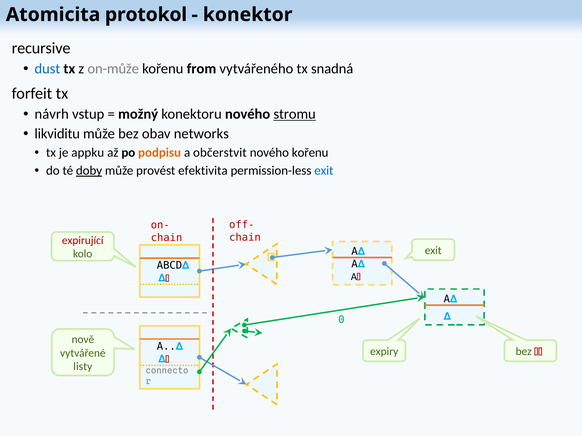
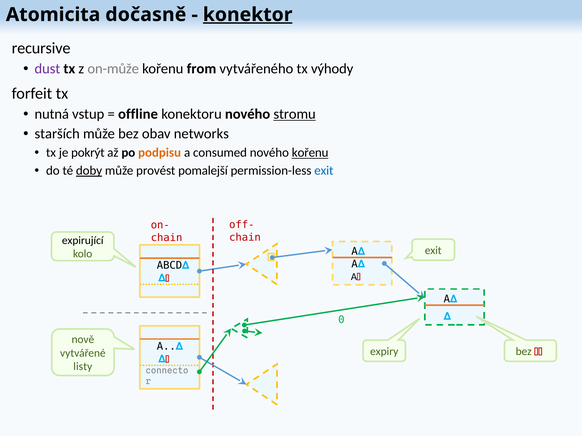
protokol: protokol -> dočasně
konektor underline: none -> present
dust colour: blue -> purple
snadná: snadná -> výhody
návrh: návrh -> nutná
možný: možný -> offline
likviditu: likviditu -> starších
appku: appku -> pokrýt
občerstvit: občerstvit -> consumed
kořenu at (310, 153) underline: none -> present
efektivita: efektivita -> pomalejší
expirující colour: red -> black
